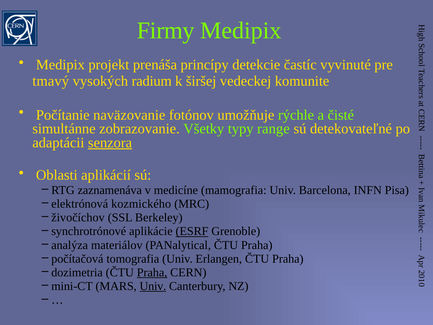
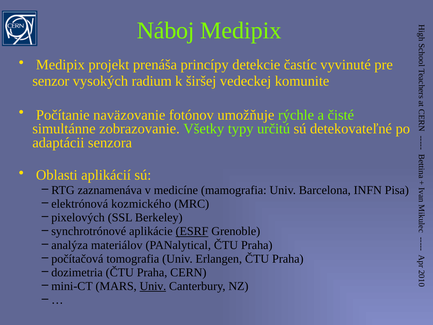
Firmy: Firmy -> Náboj
tmavý: tmavý -> senzor
range: range -> určitú
senzora underline: present -> none
živočíchov: živočíchov -> pixelových
Praha at (152, 272) underline: present -> none
